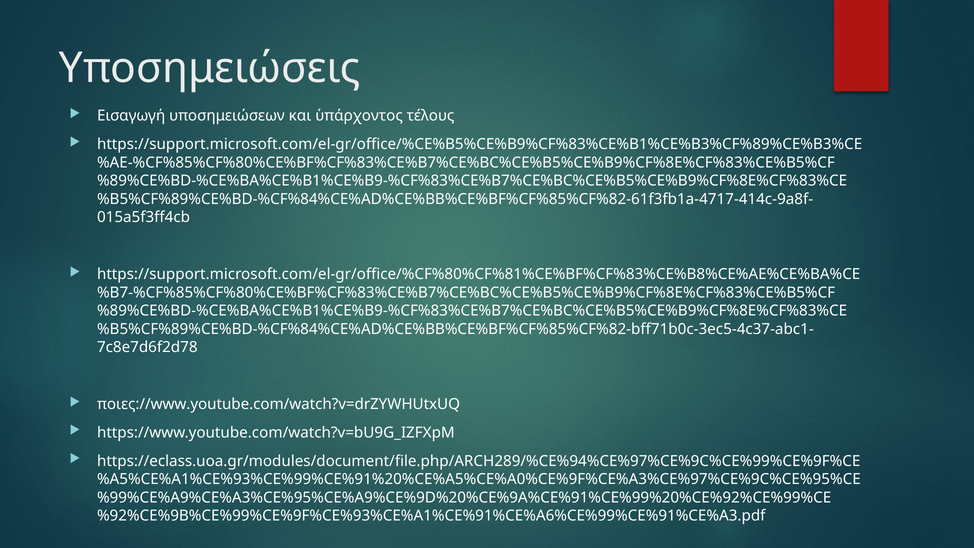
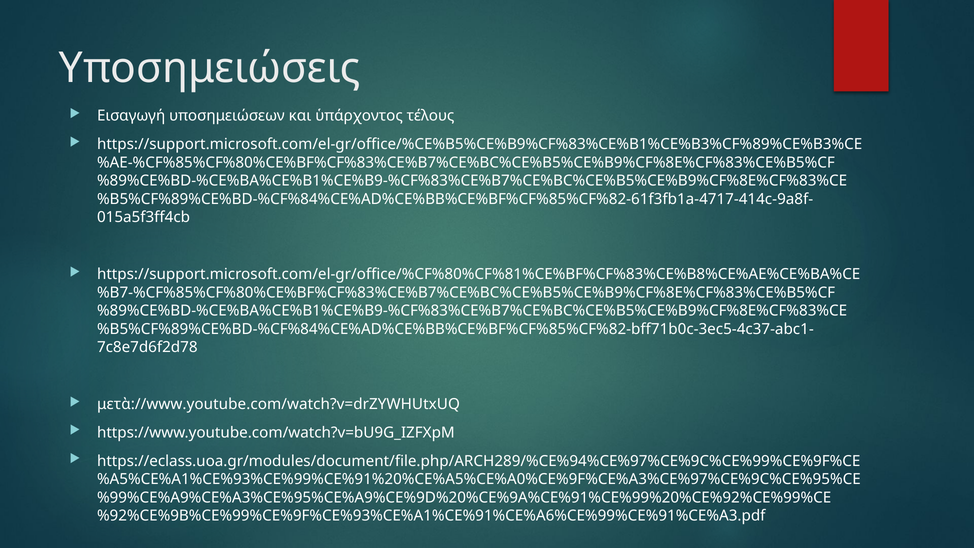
ποιες://www.youtube.com/watch?v=drZYWHUtxUQ: ποιες://www.youtube.com/watch?v=drZYWHUtxUQ -> μετὰ://www.youtube.com/watch?v=drZYWHUtxUQ
